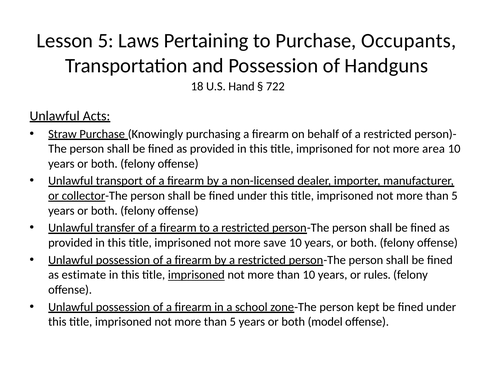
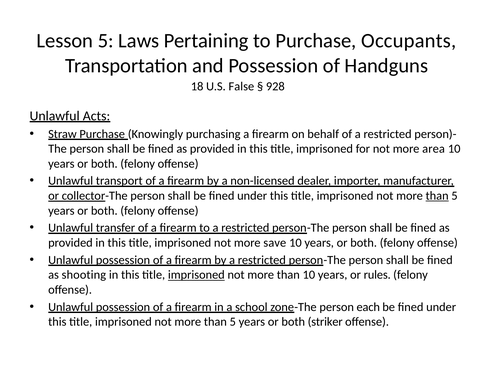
Hand: Hand -> False
722: 722 -> 928
than at (437, 195) underline: none -> present
estimate: estimate -> shooting
kept: kept -> each
model: model -> striker
